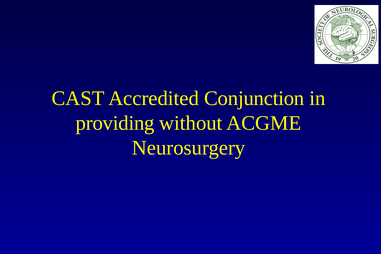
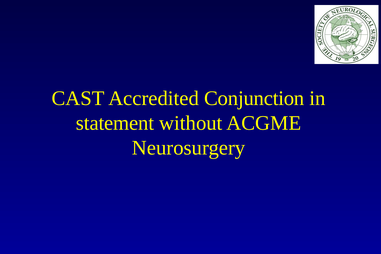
providing: providing -> statement
